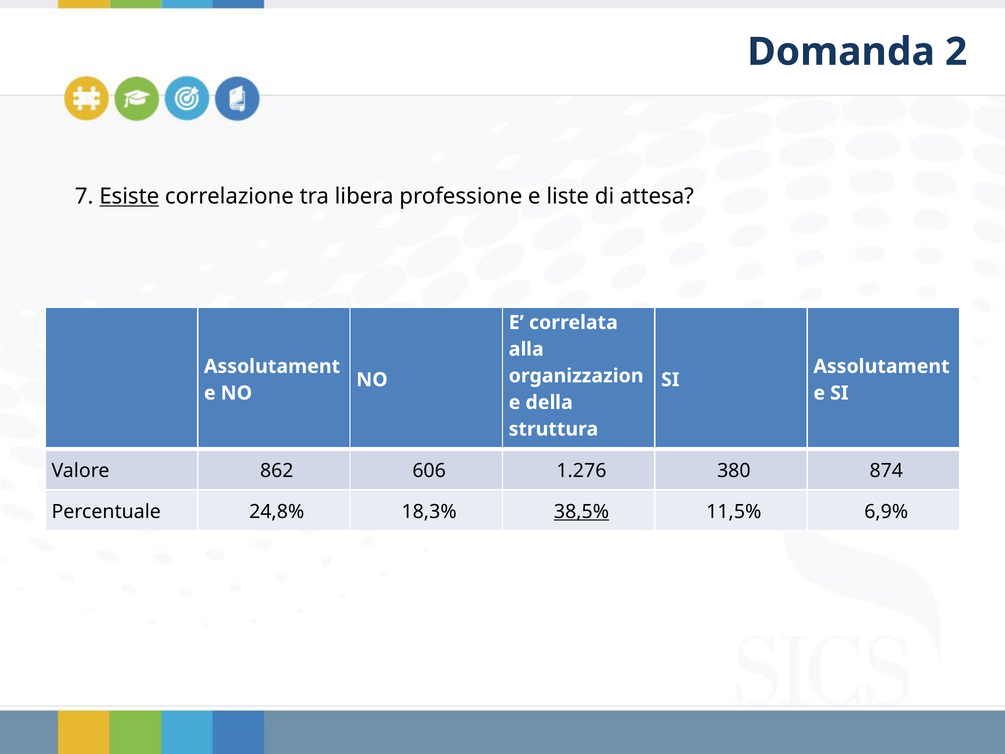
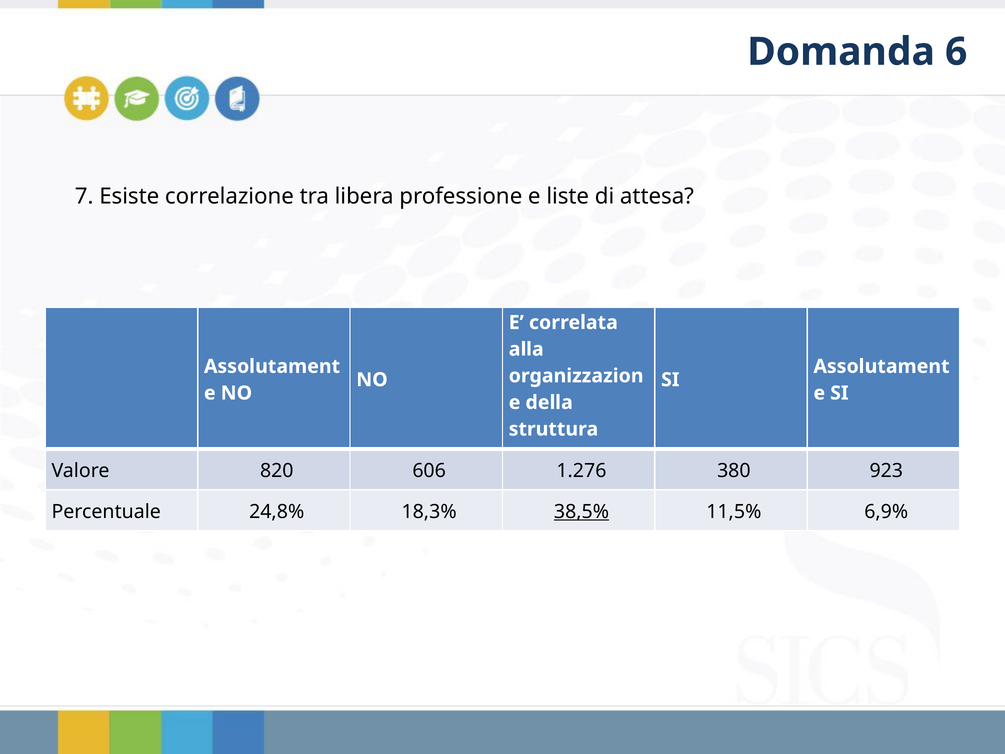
2: 2 -> 6
Esiste underline: present -> none
862: 862 -> 820
874: 874 -> 923
